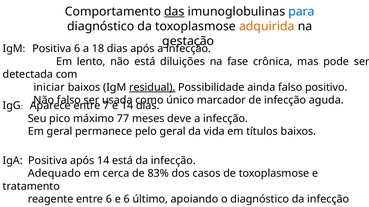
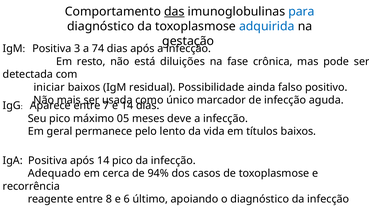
adquirida colour: orange -> blue
Positiva 6: 6 -> 3
18: 18 -> 74
lento: lento -> resto
residual underline: present -> none
falso at (69, 100): falso -> mais
77: 77 -> 05
pelo geral: geral -> lento
14 está: está -> pico
83%: 83% -> 94%
tratamento: tratamento -> recorrência
entre 6: 6 -> 8
